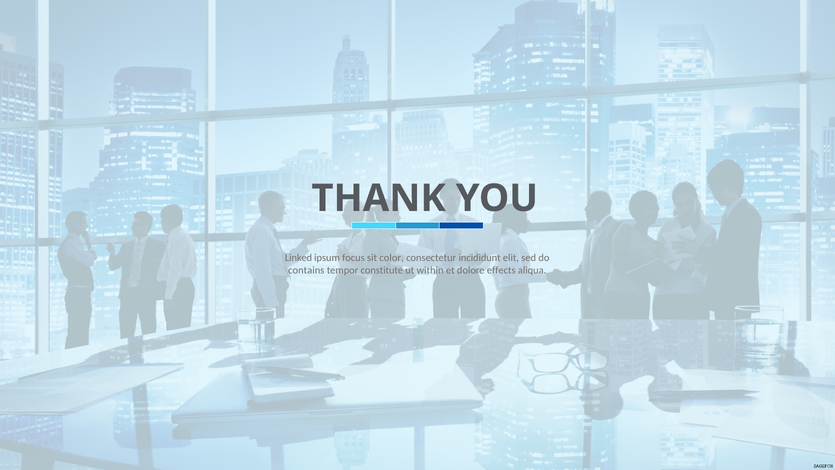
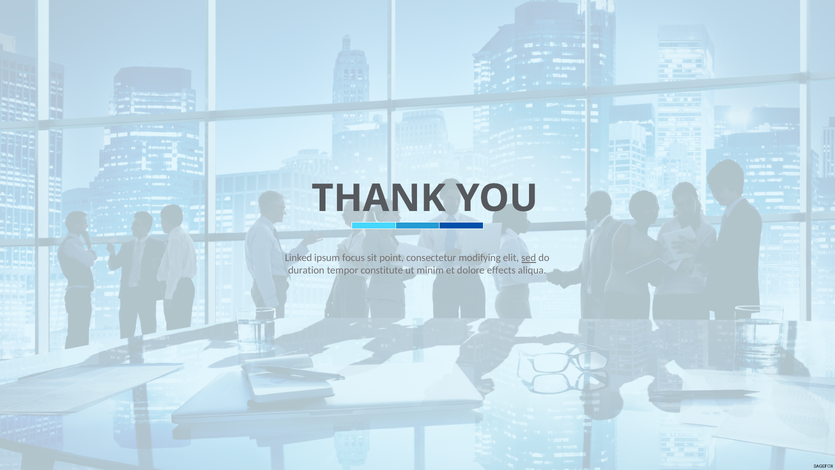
color: color -> point
incididunt: incididunt -> modifying
sed underline: none -> present
contains: contains -> duration
within: within -> minim
